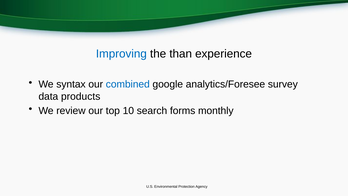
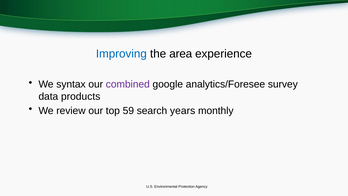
than: than -> area
combined colour: blue -> purple
10: 10 -> 59
forms: forms -> years
